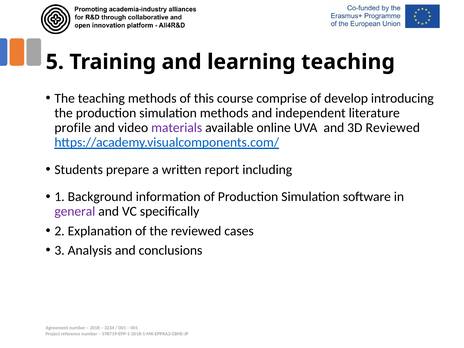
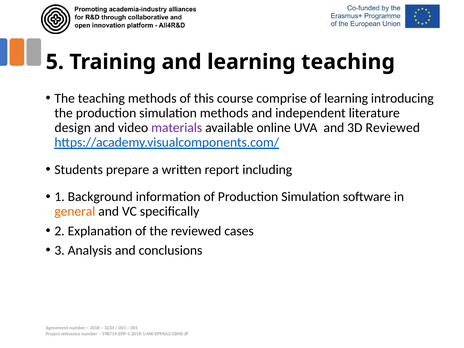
of develop: develop -> learning
profile: profile -> design
general colour: purple -> orange
